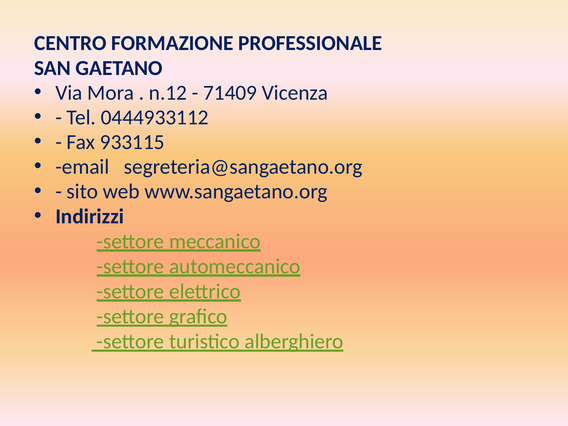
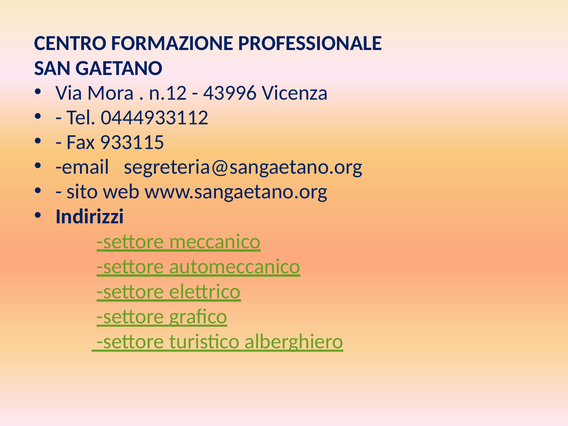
71409: 71409 -> 43996
